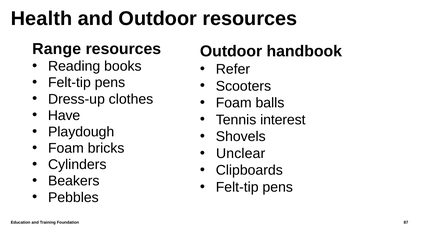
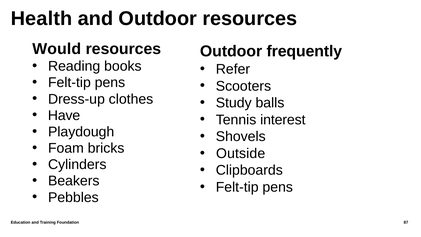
Range: Range -> Would
handbook: handbook -> frequently
Foam at (234, 103): Foam -> Study
Unclear: Unclear -> Outside
